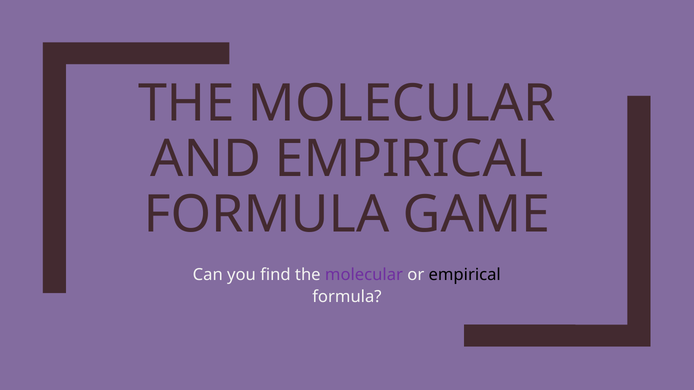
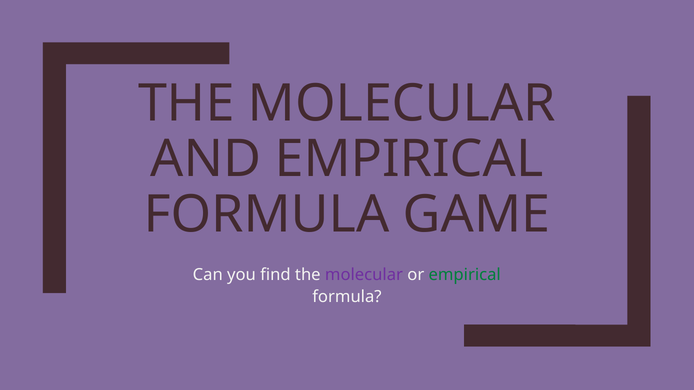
empirical at (465, 275) colour: black -> green
